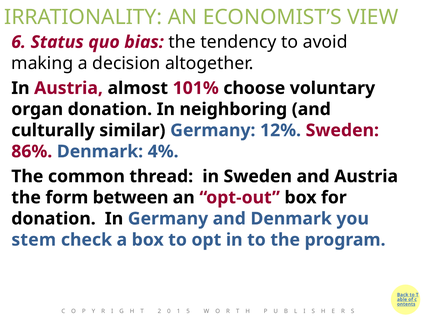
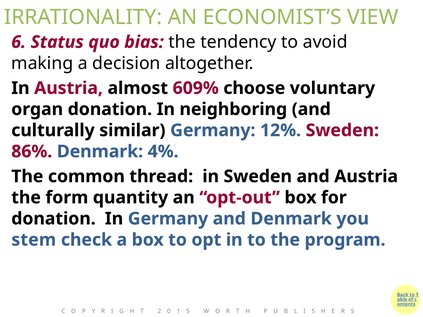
101%: 101% -> 609%
between: between -> quantity
